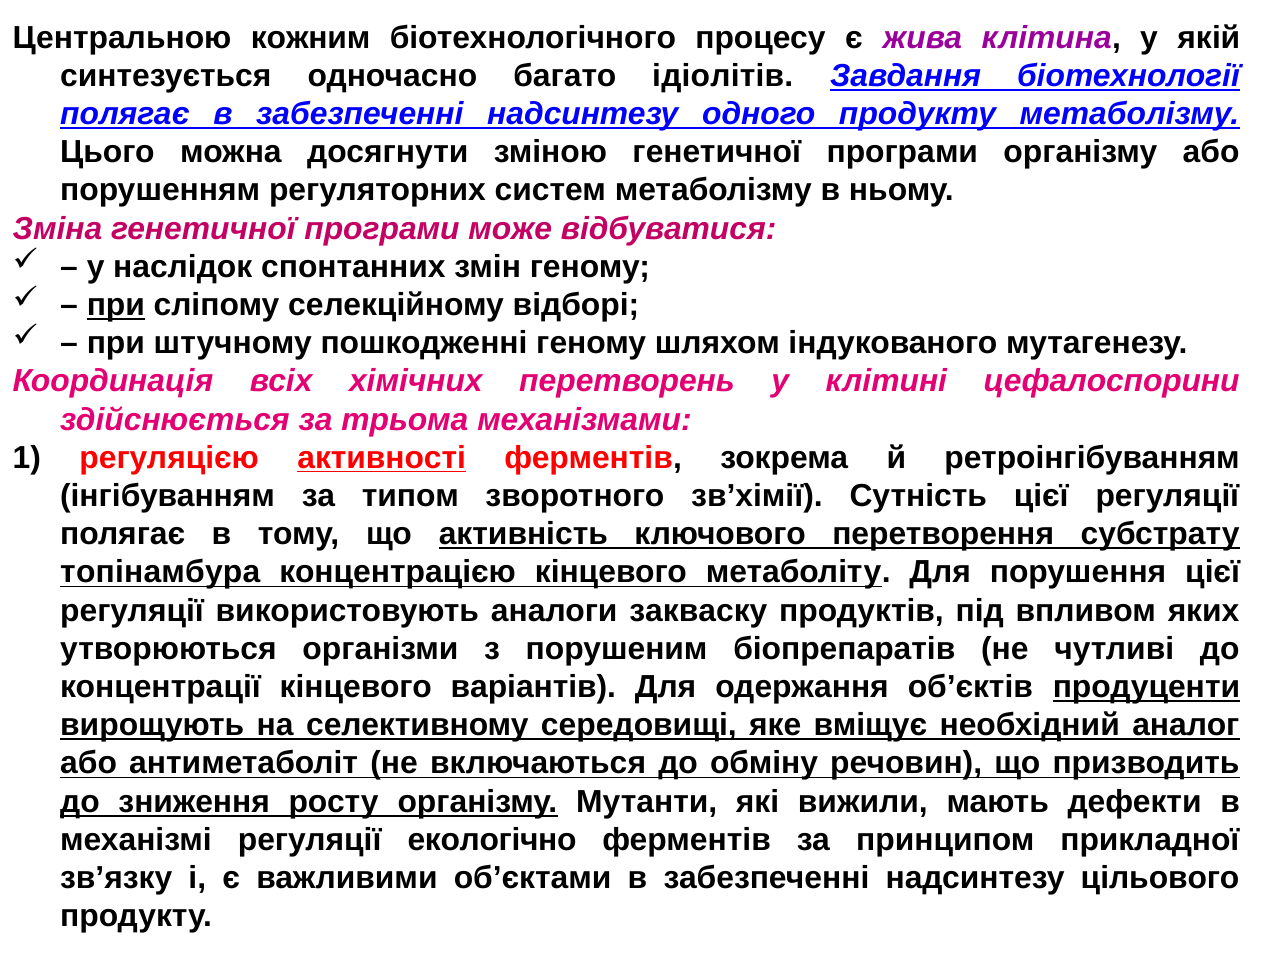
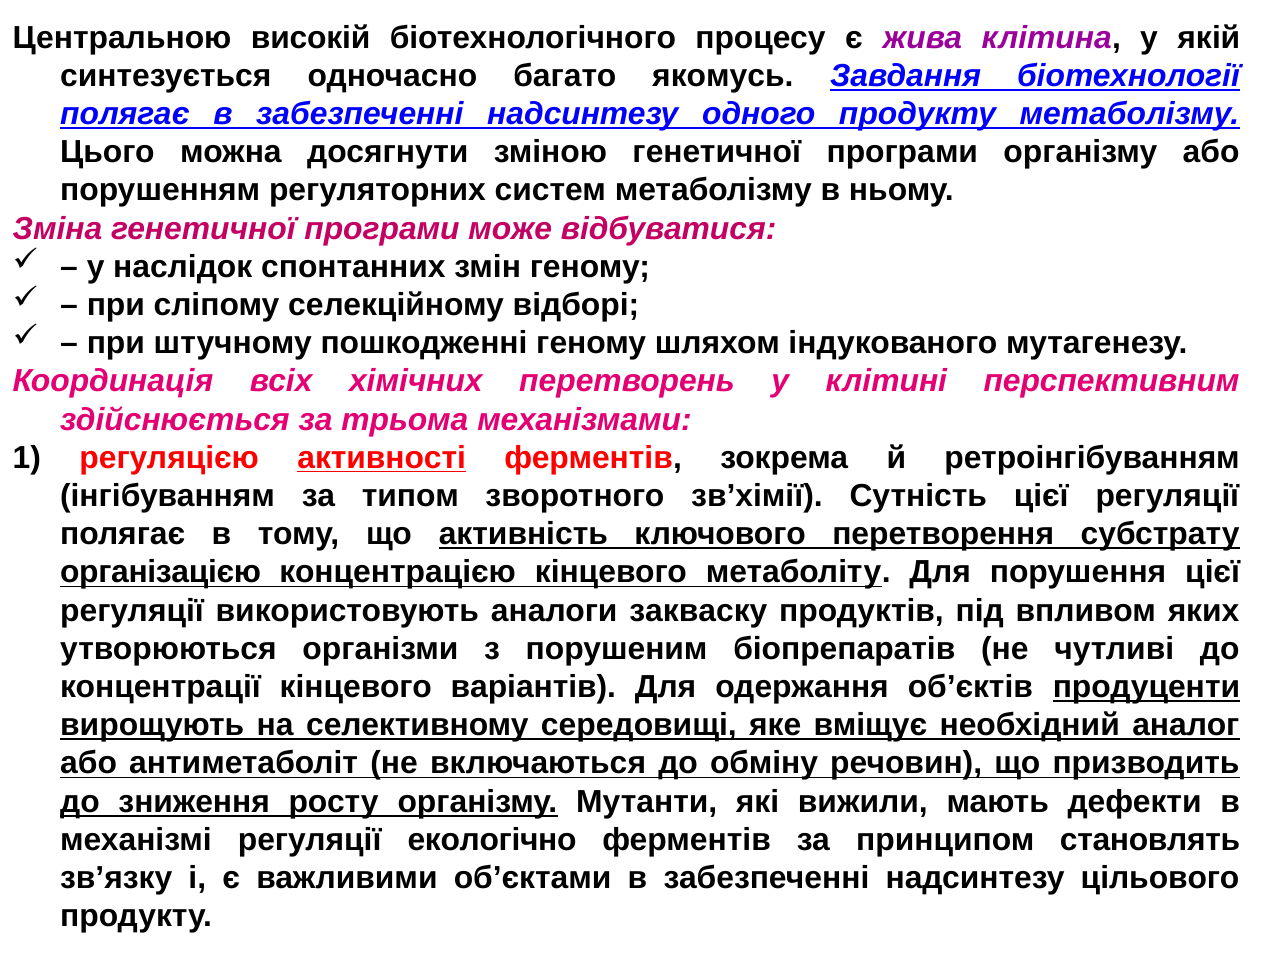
кожним: кожним -> високій
ідіолітів: ідіолітів -> якомусь
при at (116, 305) underline: present -> none
цефалоспорини: цефалоспорини -> перспективним
топінамбура: топінамбура -> організацією
прикладної: прикладної -> становлять
